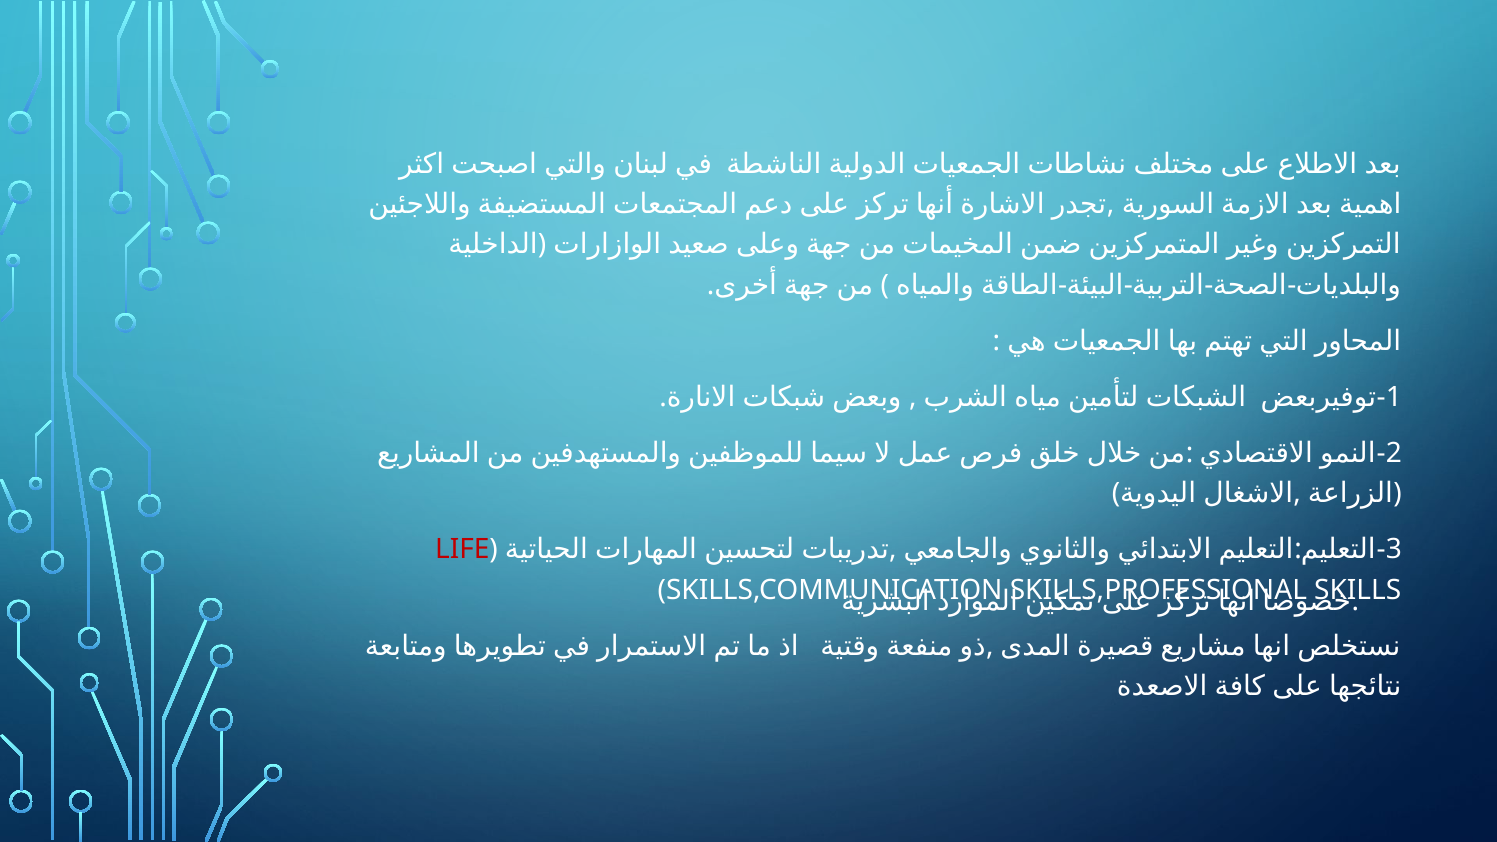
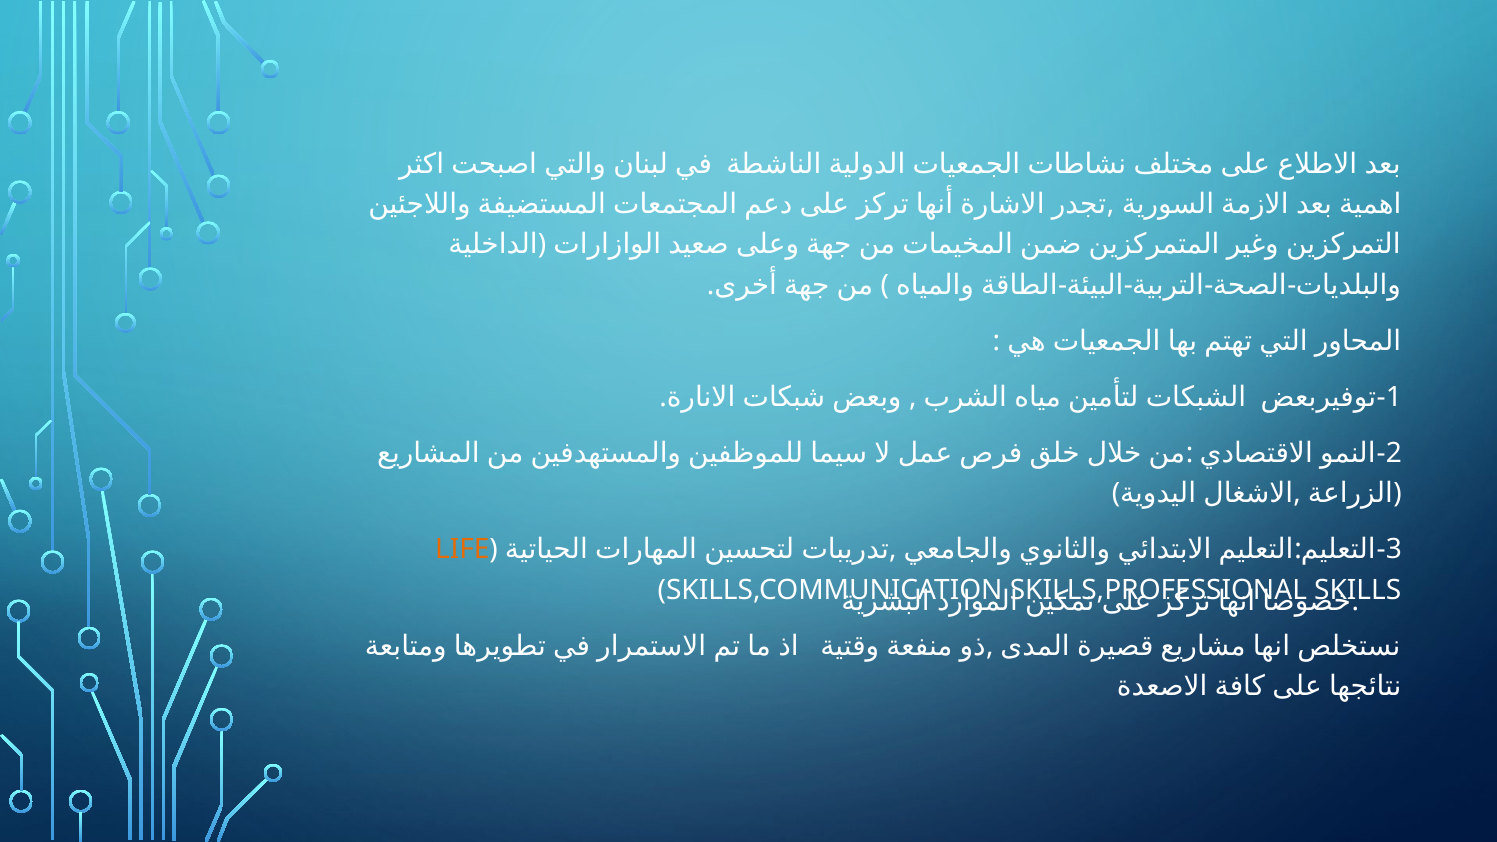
LIFE colour: red -> orange
